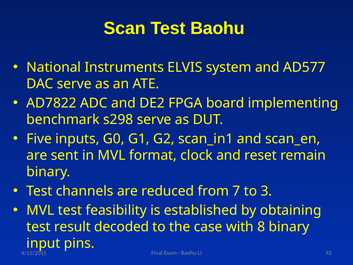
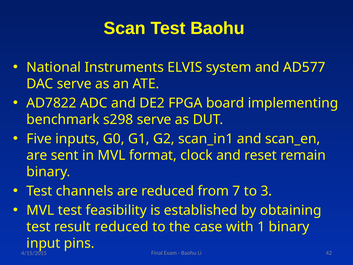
result decoded: decoded -> reduced
8: 8 -> 1
